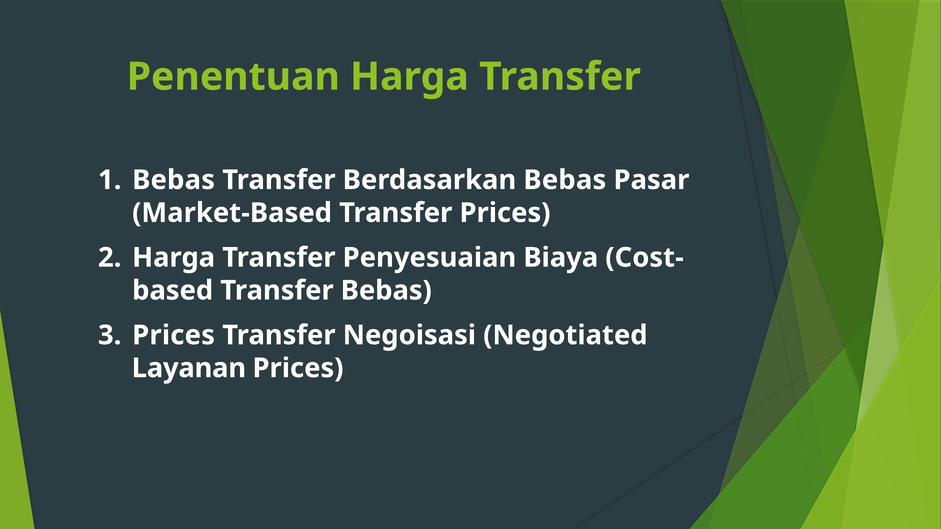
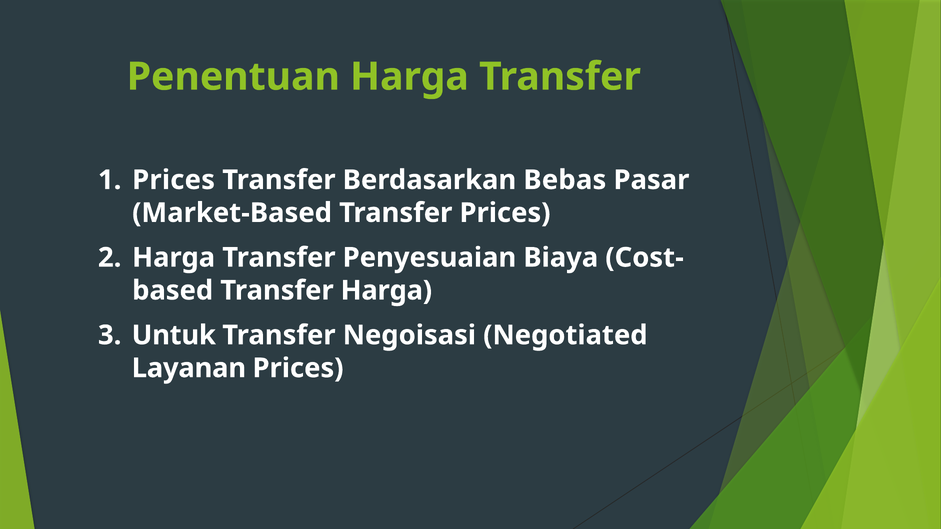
Bebas at (174, 180): Bebas -> Prices
Transfer Bebas: Bebas -> Harga
Prices at (174, 335): Prices -> Untuk
